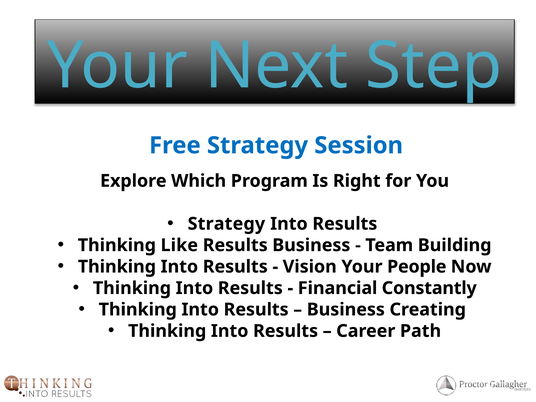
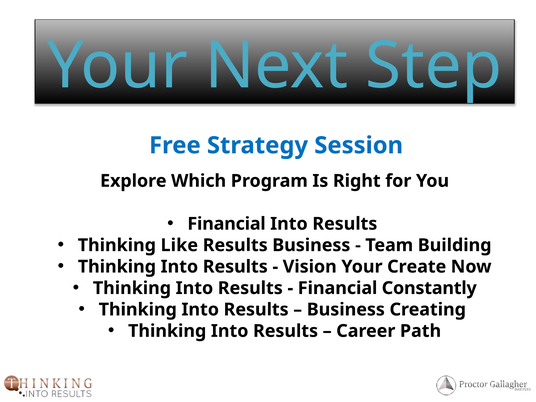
Strategy at (226, 224): Strategy -> Financial
People: People -> Create
